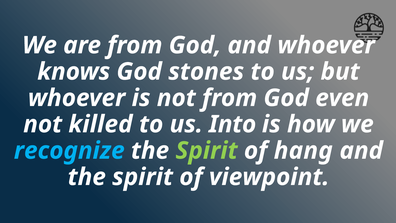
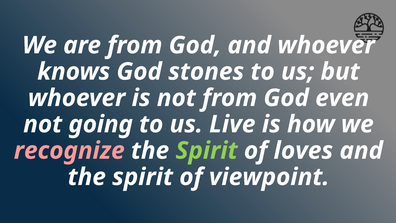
killed: killed -> going
Into: Into -> Live
recognize colour: light blue -> pink
hang: hang -> loves
